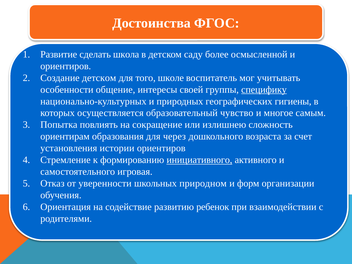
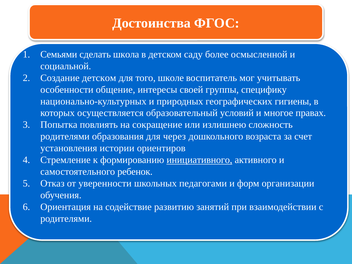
Развитие: Развитие -> Семьями
ориентиров at (66, 66): ориентиров -> социальной
специфику underline: present -> none
чувство: чувство -> условий
самым: самым -> правах
ориентирам at (65, 136): ориентирам -> родителями
игровая: игровая -> ребенок
природном: природном -> педагогами
ребенок: ребенок -> занятий
